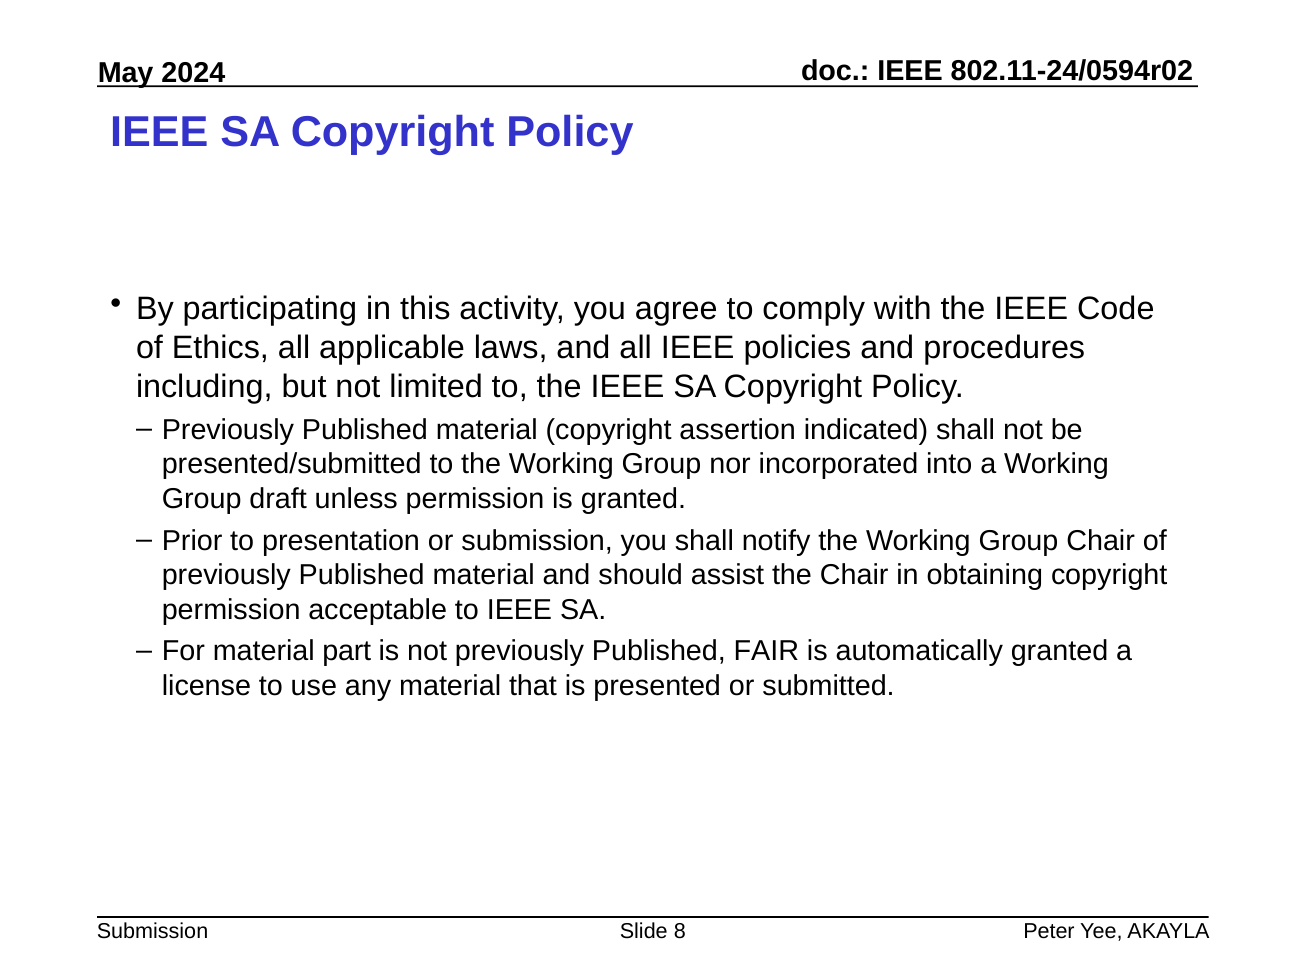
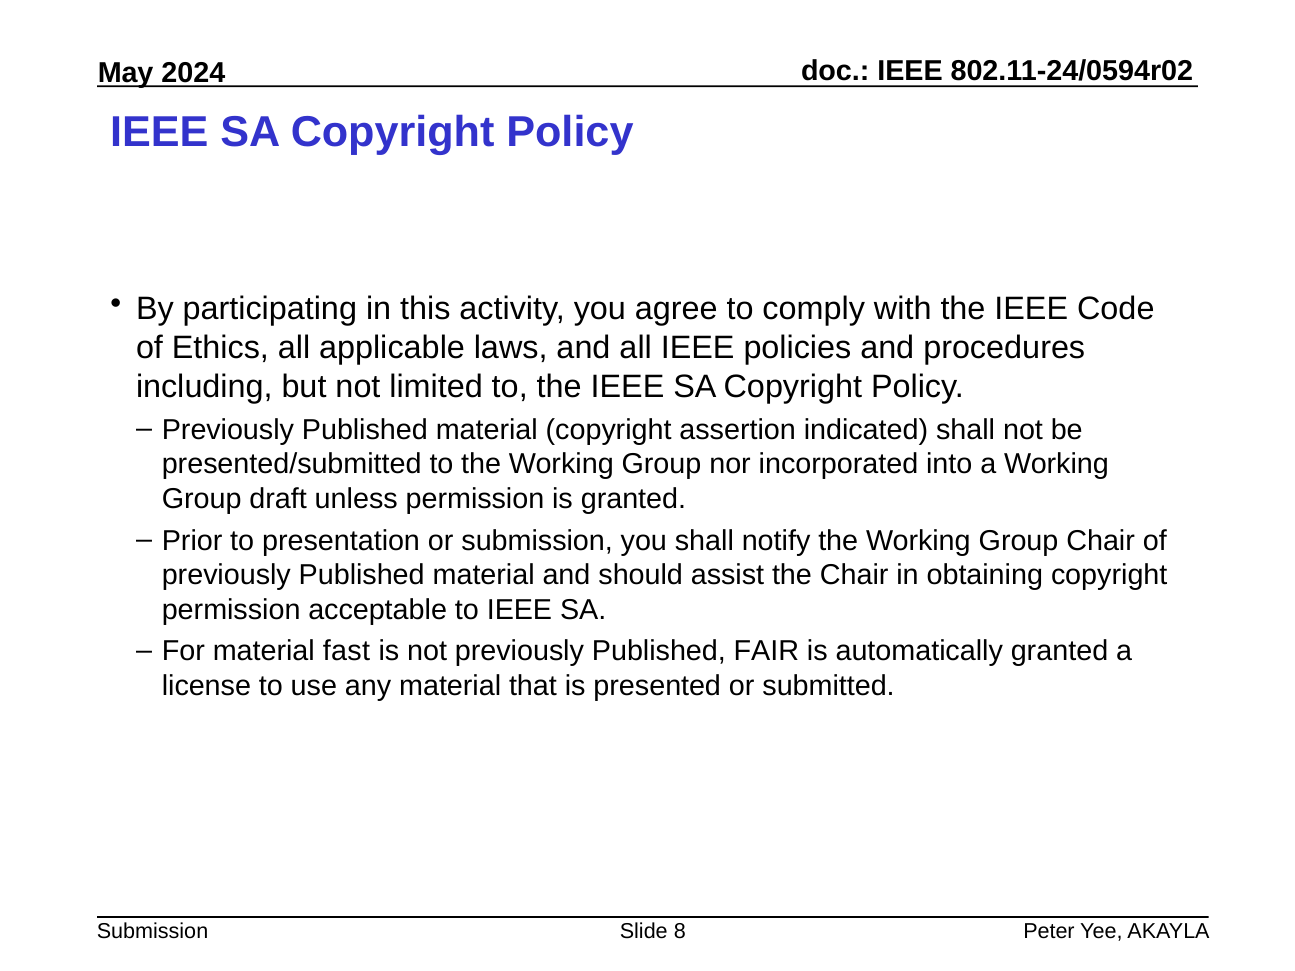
part: part -> fast
